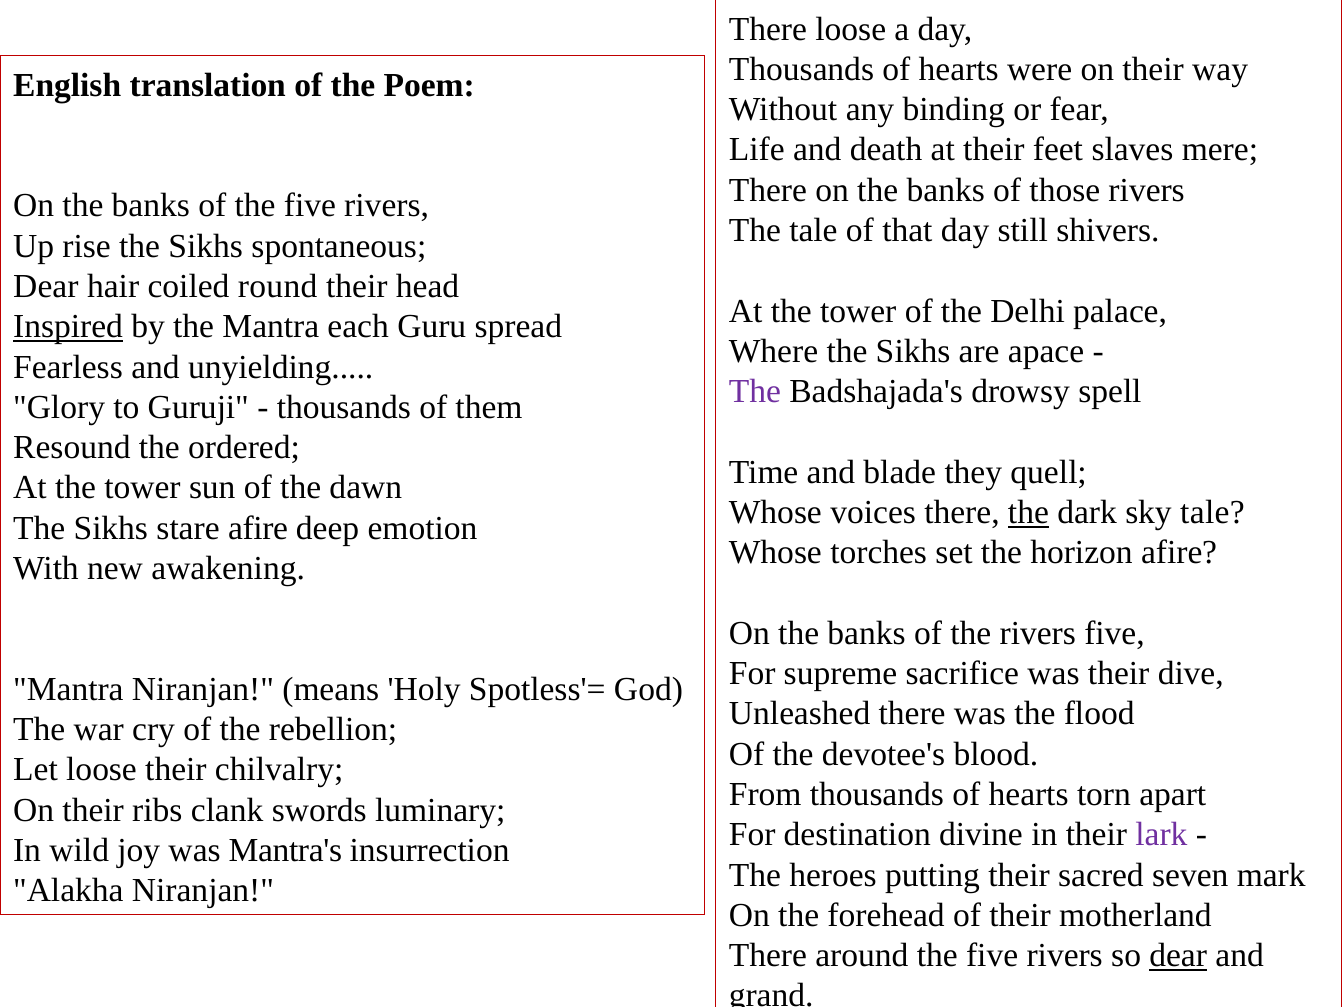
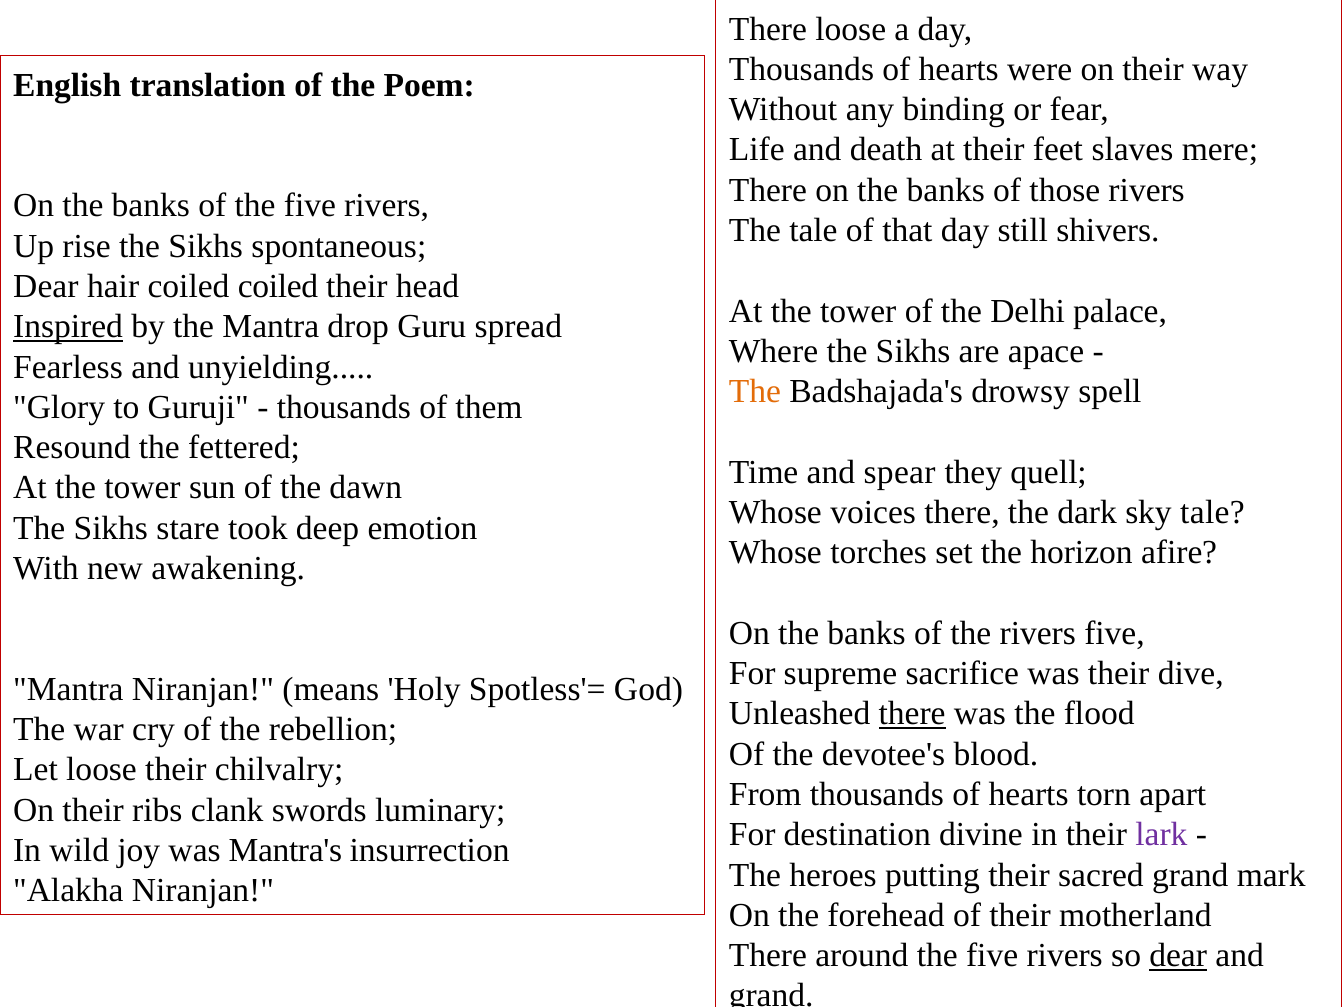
coiled round: round -> coiled
each: each -> drop
The at (755, 391) colour: purple -> orange
ordered: ordered -> fettered
blade: blade -> spear
the at (1028, 512) underline: present -> none
stare afire: afire -> took
there at (912, 713) underline: none -> present
sacred seven: seven -> grand
